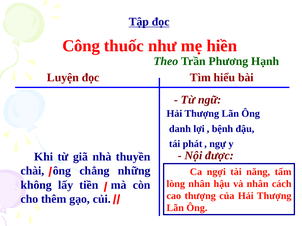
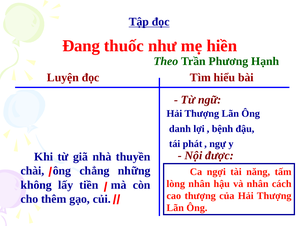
Công: Công -> Đang
